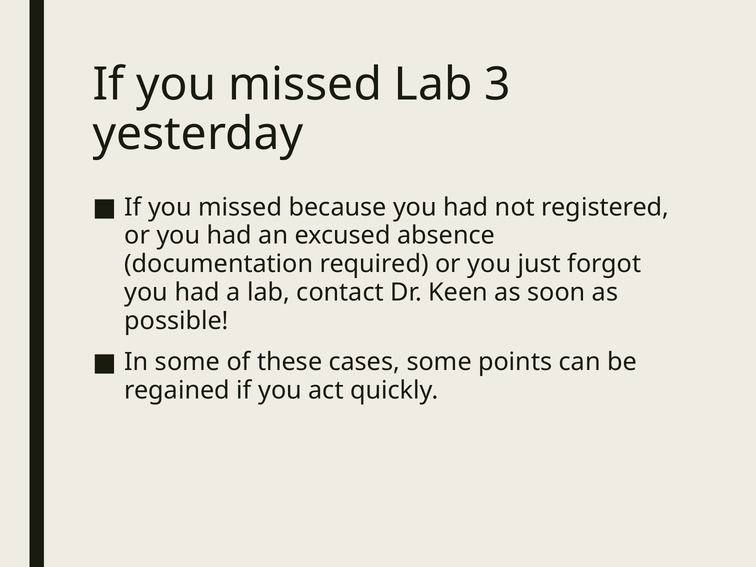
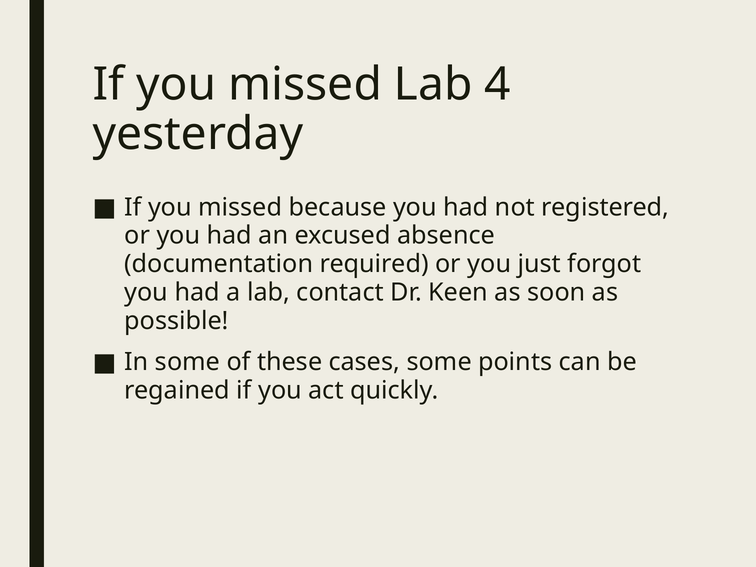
3: 3 -> 4
